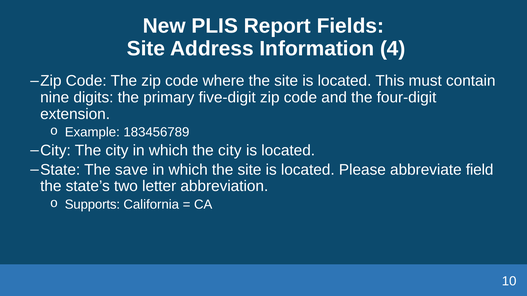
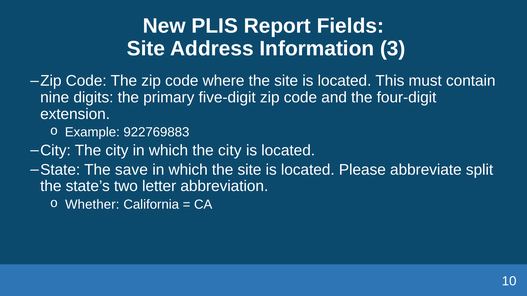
4: 4 -> 3
183456789: 183456789 -> 922769883
field: field -> split
Supports: Supports -> Whether
